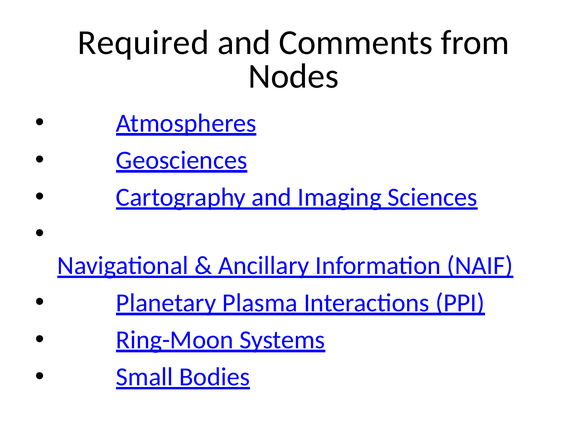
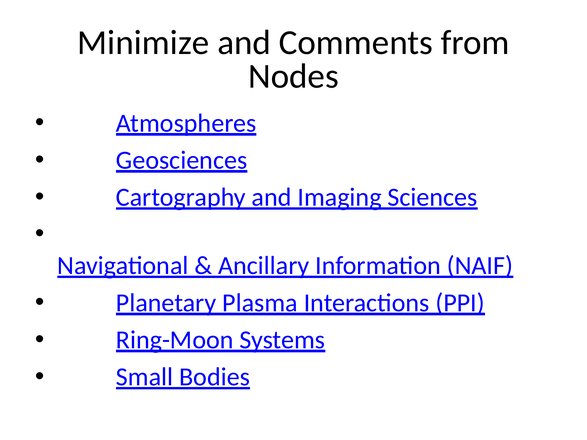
Required: Required -> Minimize
